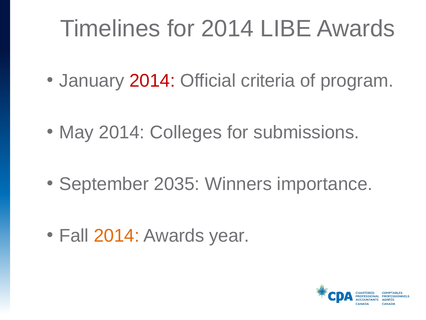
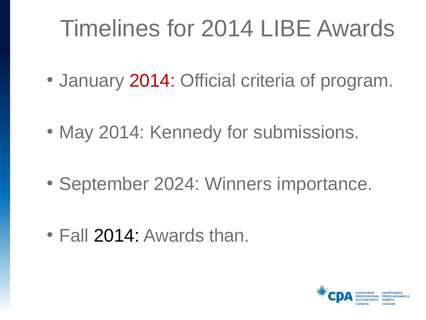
Colleges: Colleges -> Kennedy
2035: 2035 -> 2024
2014 at (117, 236) colour: orange -> black
year: year -> than
